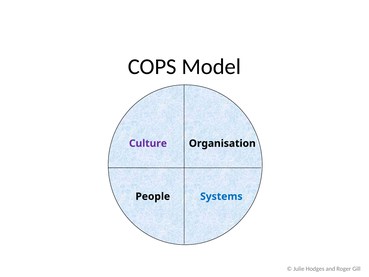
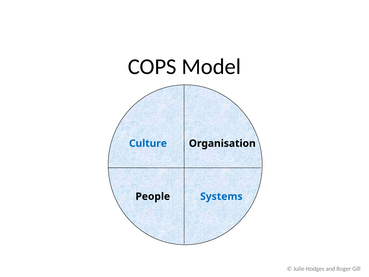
Culture colour: purple -> blue
